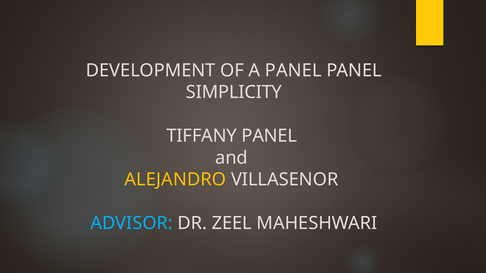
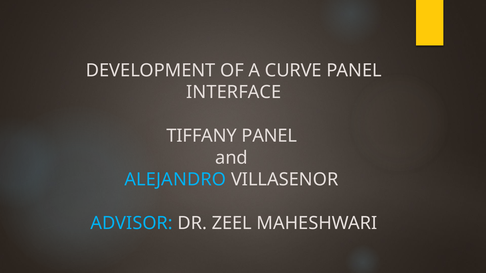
A PANEL: PANEL -> CURVE
SIMPLICITY: SIMPLICITY -> INTERFACE
ALEJANDRO colour: yellow -> light blue
